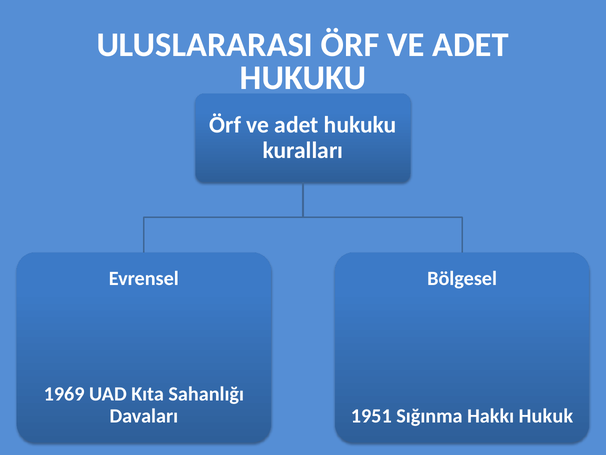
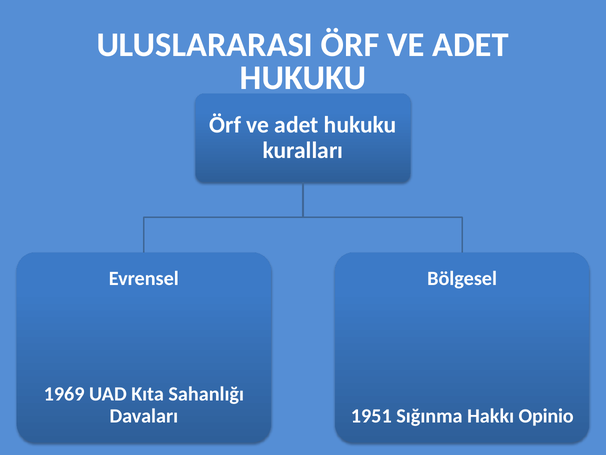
Hukuk: Hukuk -> Opinio
